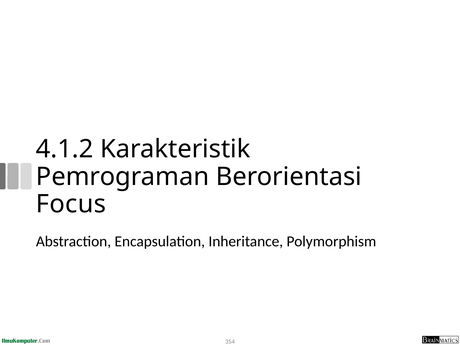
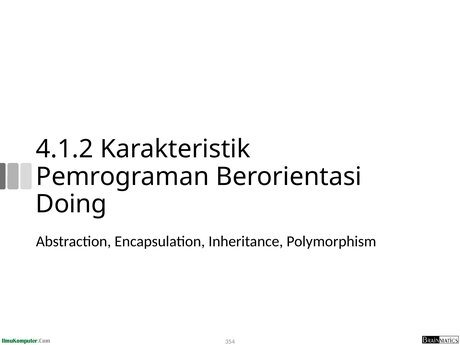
Focus: Focus -> Doing
